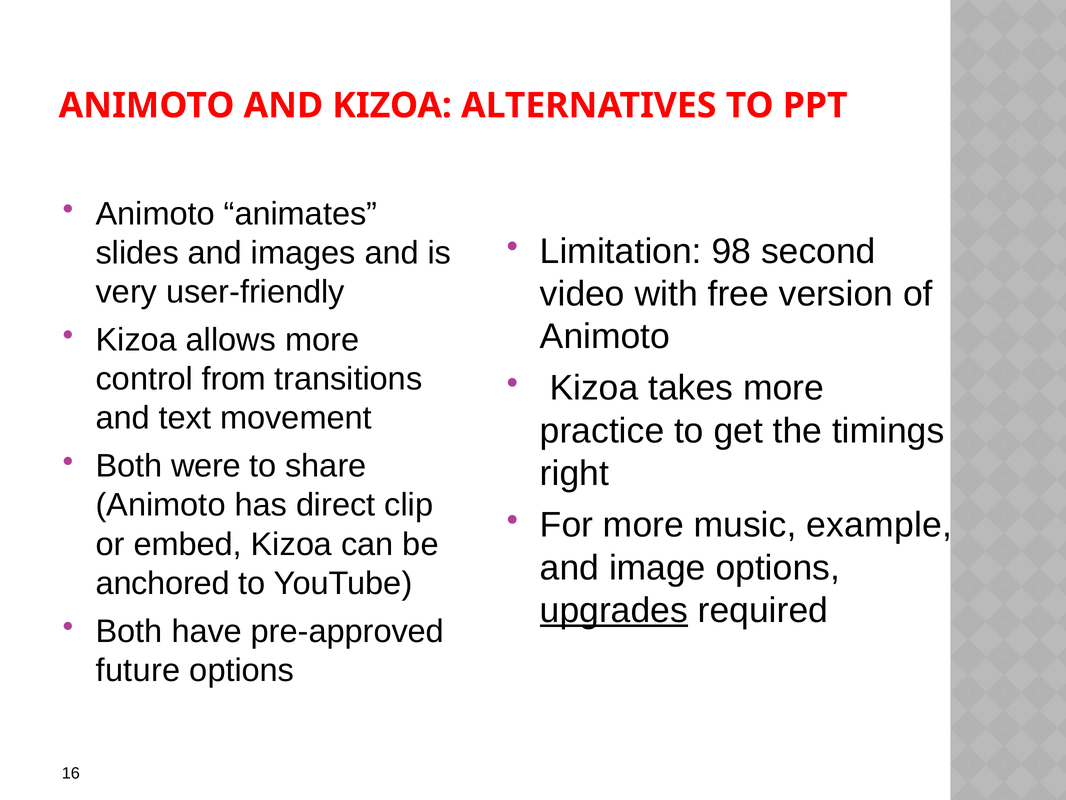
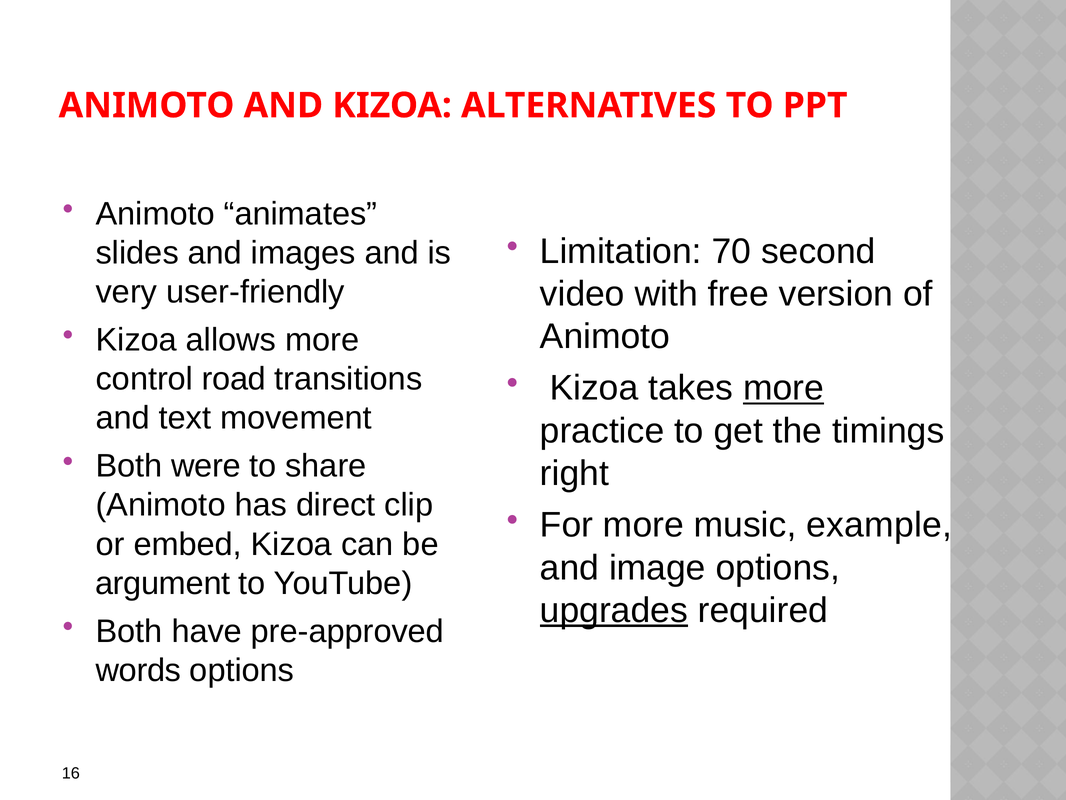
98: 98 -> 70
from: from -> road
more at (784, 388) underline: none -> present
anchored: anchored -> argument
future: future -> words
